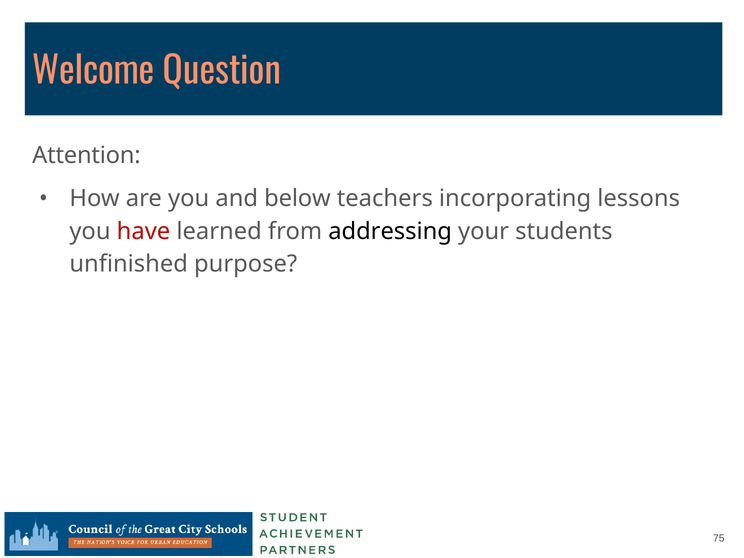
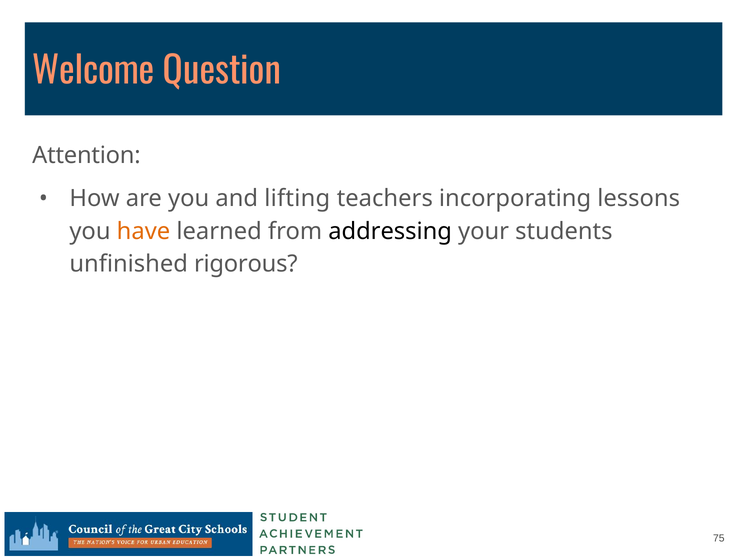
below: below -> lifting
have colour: red -> orange
purpose: purpose -> rigorous
